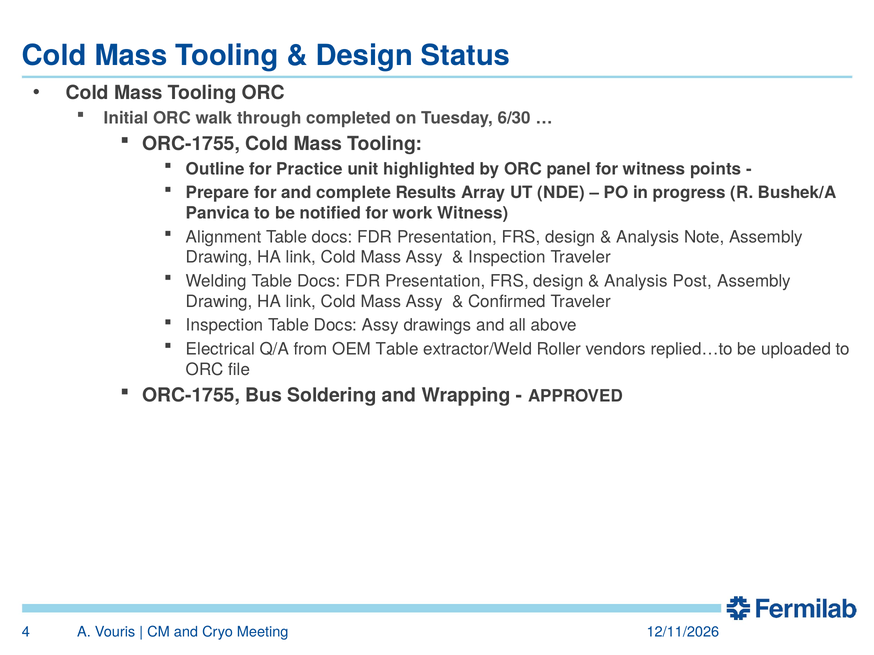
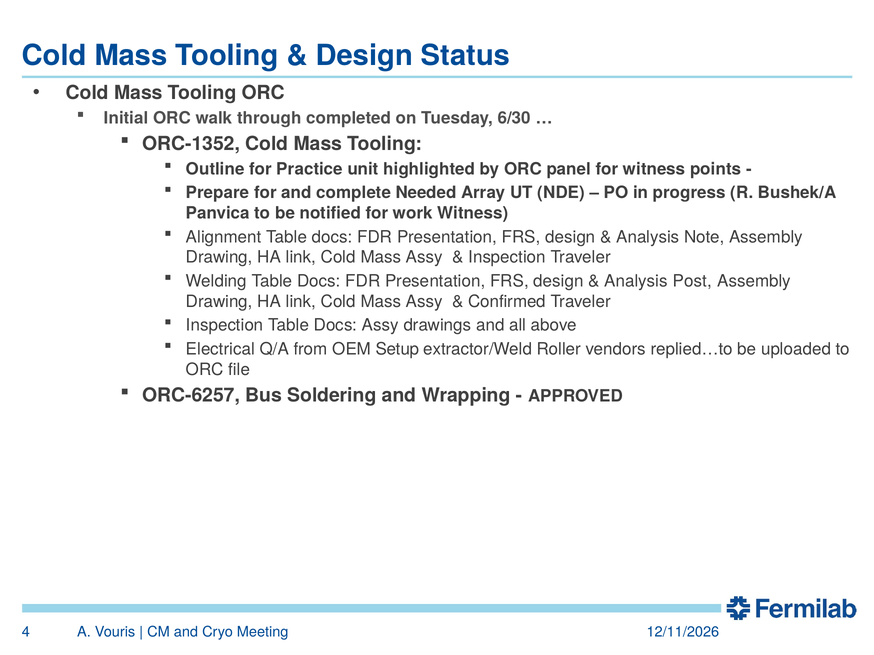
ORC-1755 at (191, 144): ORC-1755 -> ORC-1352
Results: Results -> Needed
OEM Table: Table -> Setup
ORC-1755 at (191, 396): ORC-1755 -> ORC-6257
